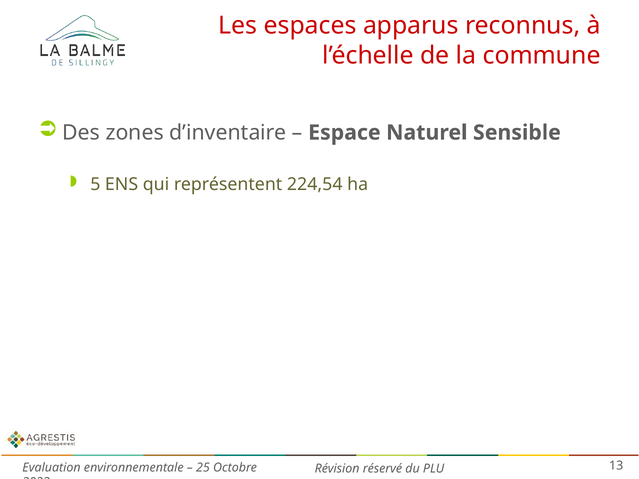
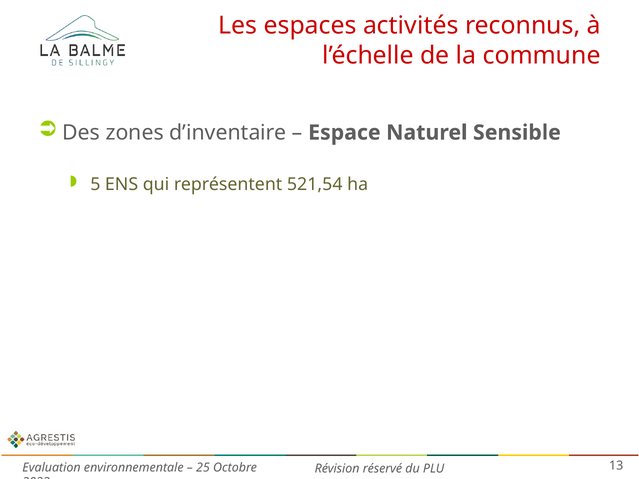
apparus: apparus -> activités
224,54: 224,54 -> 521,54
